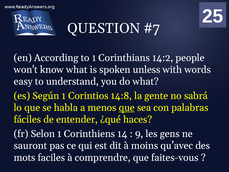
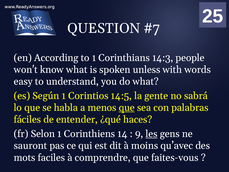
14:2: 14:2 -> 14:3
14:8: 14:8 -> 14:5
les underline: none -> present
